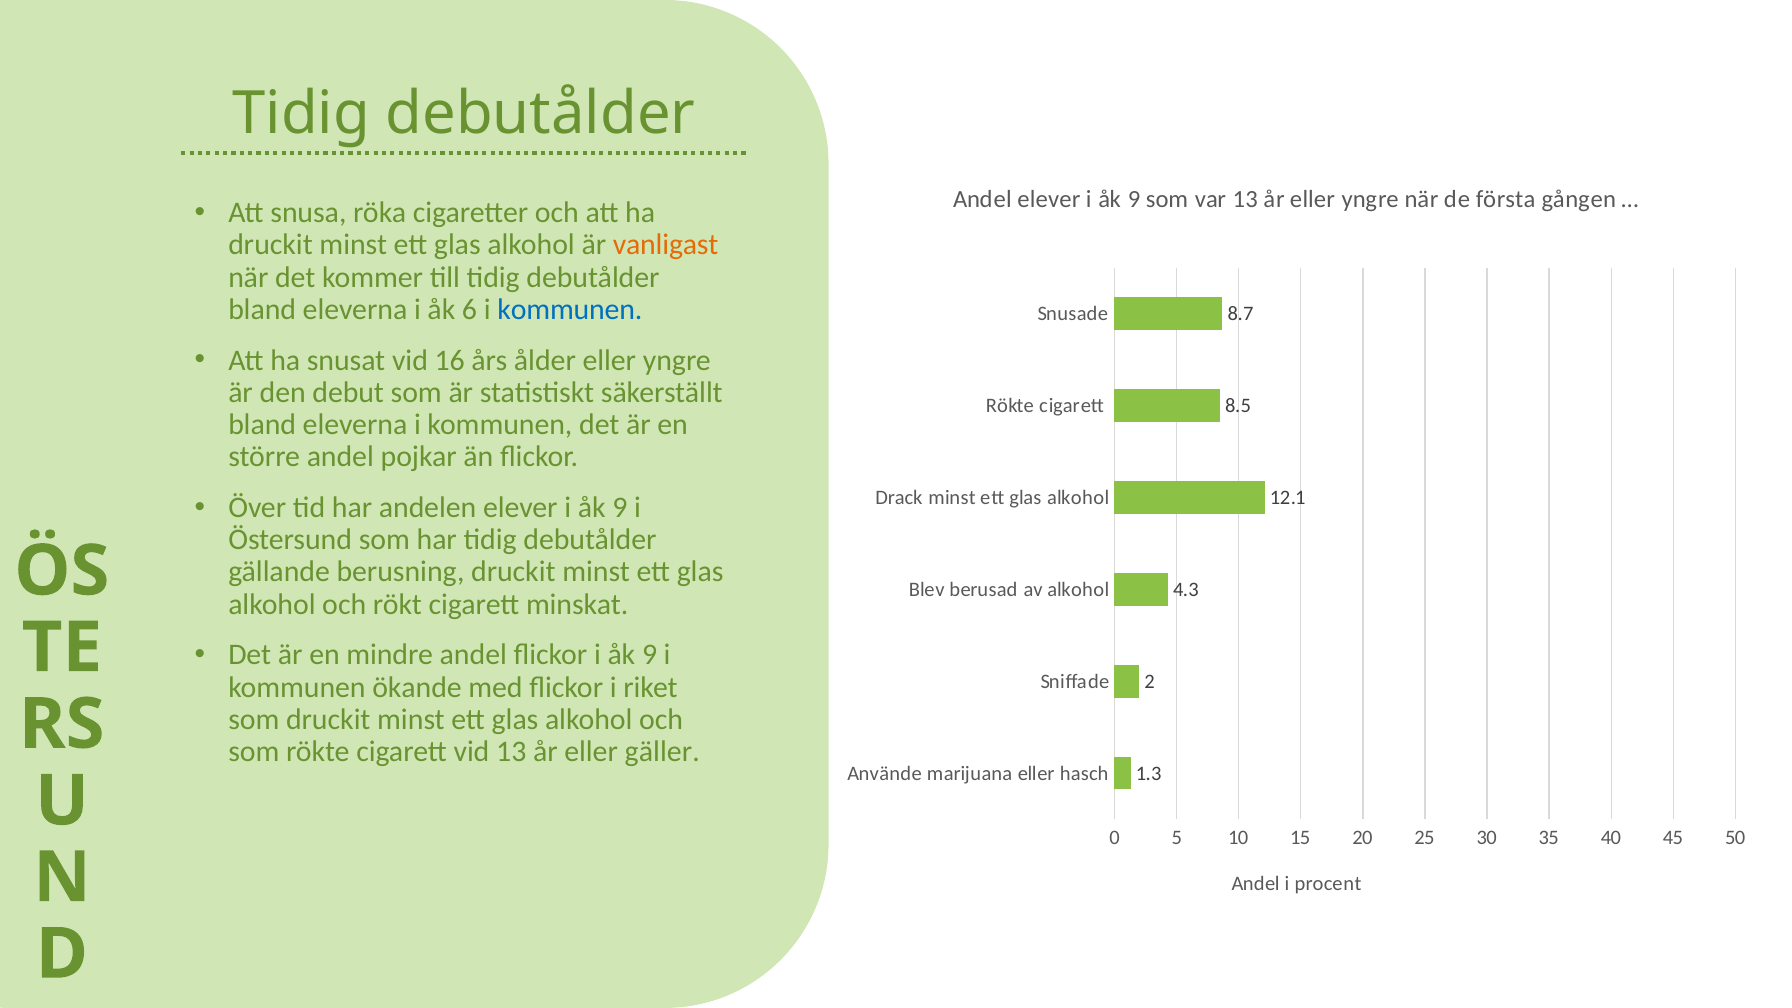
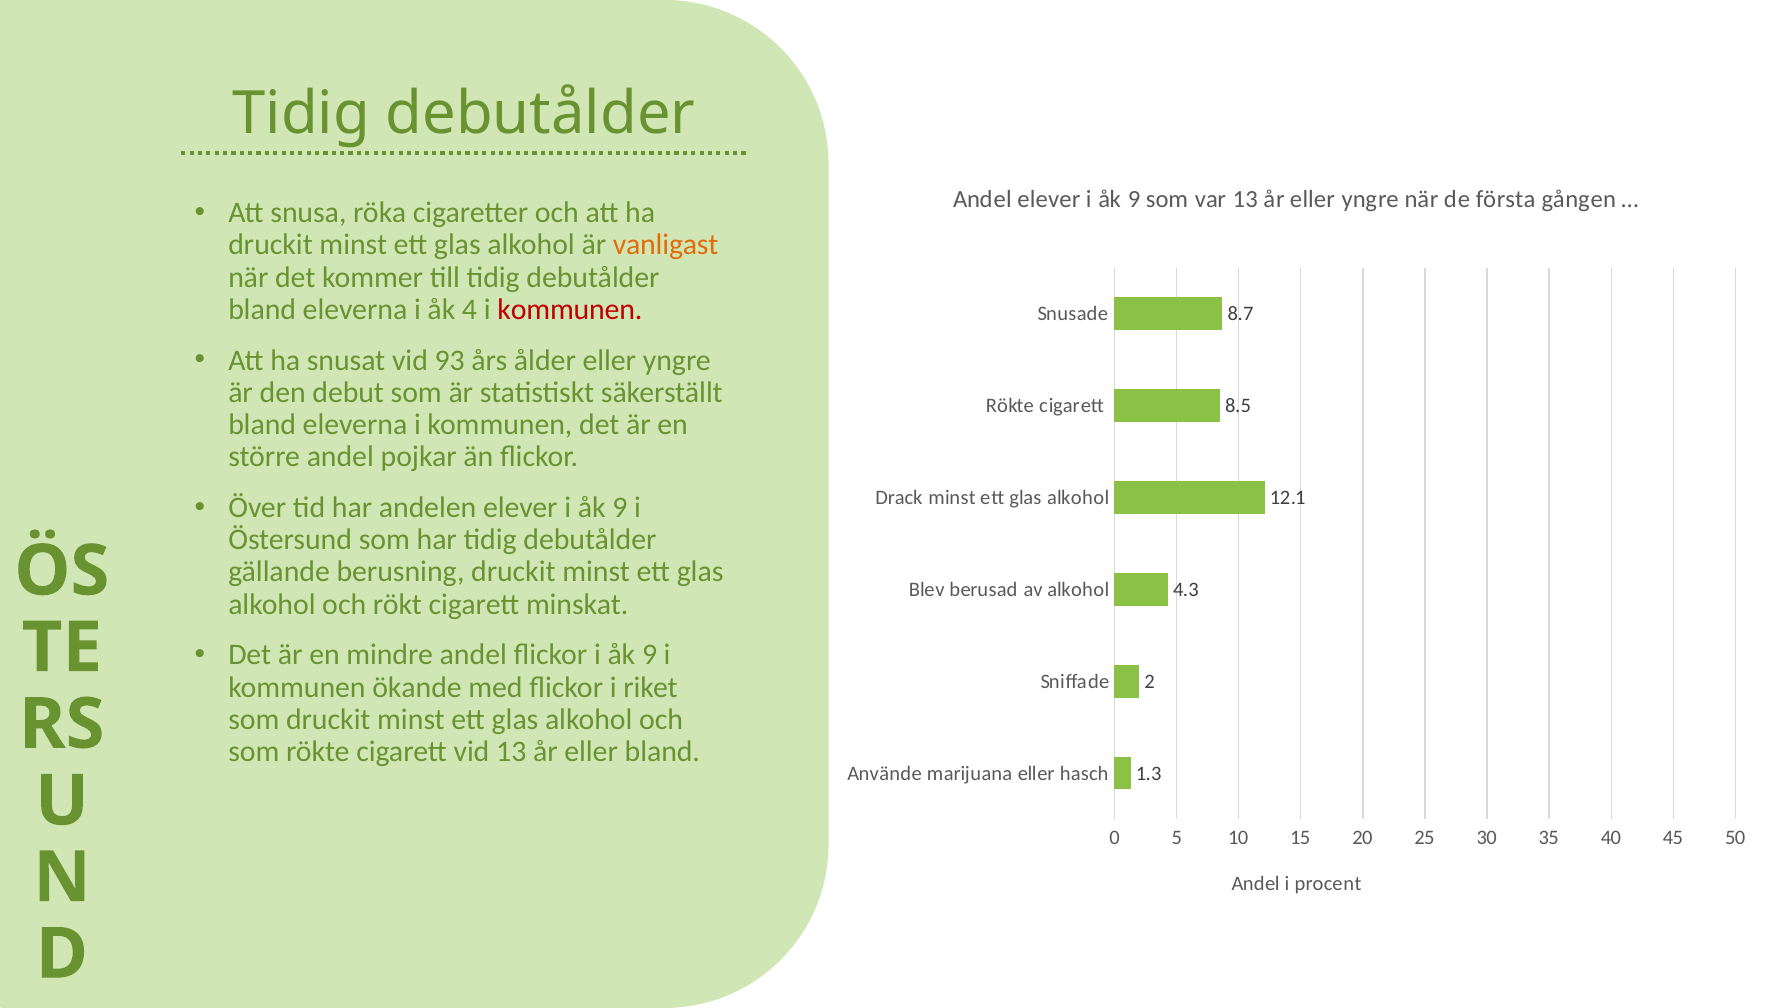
6: 6 -> 4
kommunen at (570, 309) colour: blue -> red
16: 16 -> 93
eller gäller: gäller -> bland
